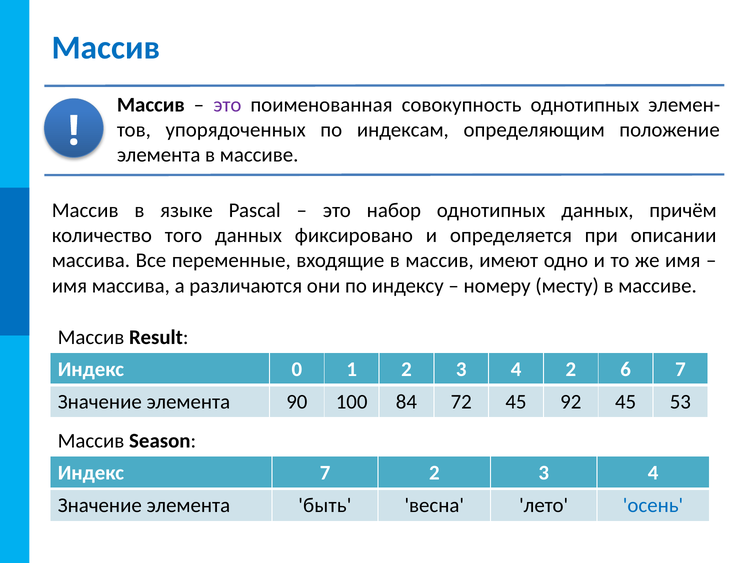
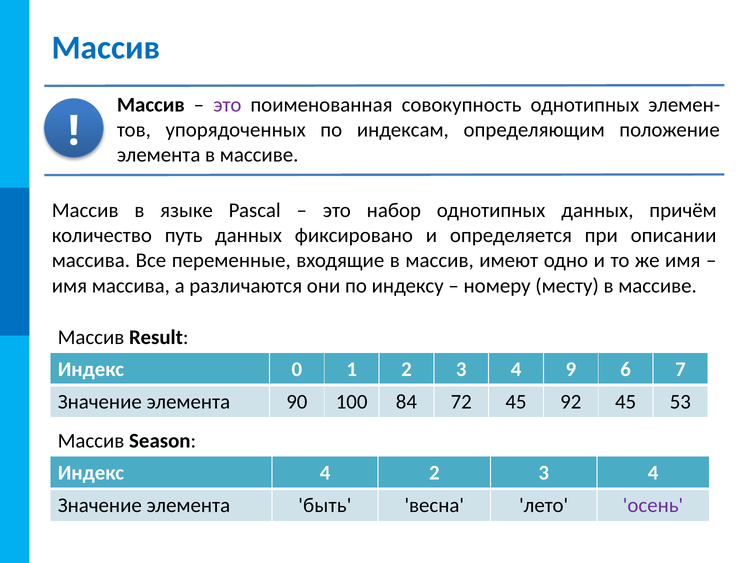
того: того -> путь
4 2: 2 -> 9
Индекс 7: 7 -> 4
осень colour: blue -> purple
